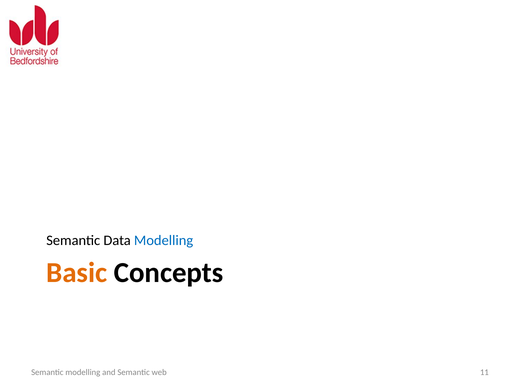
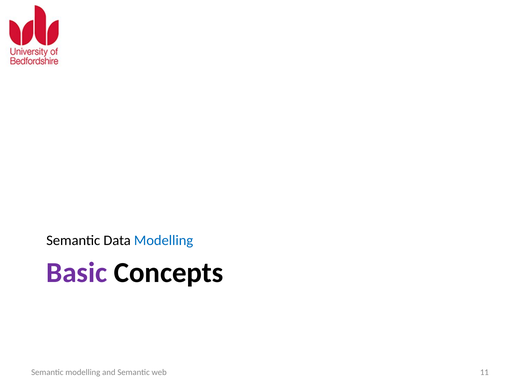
Basic colour: orange -> purple
